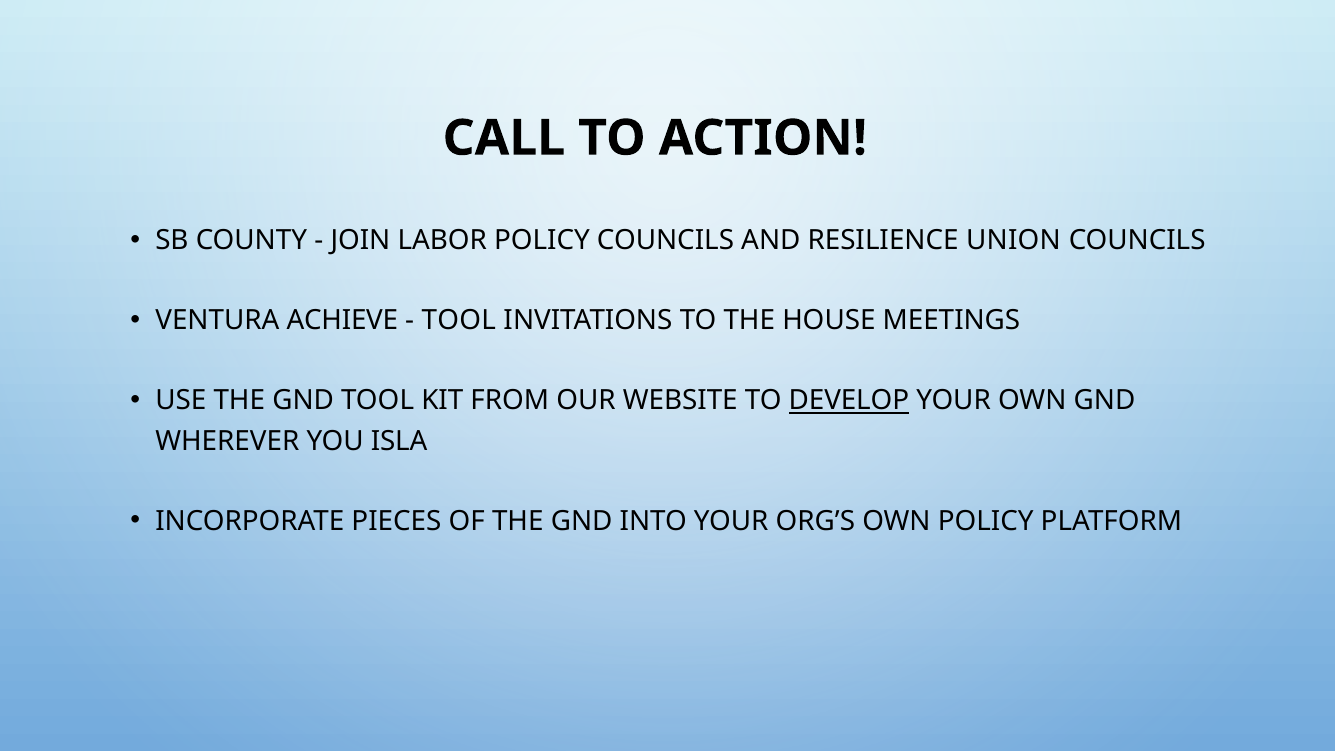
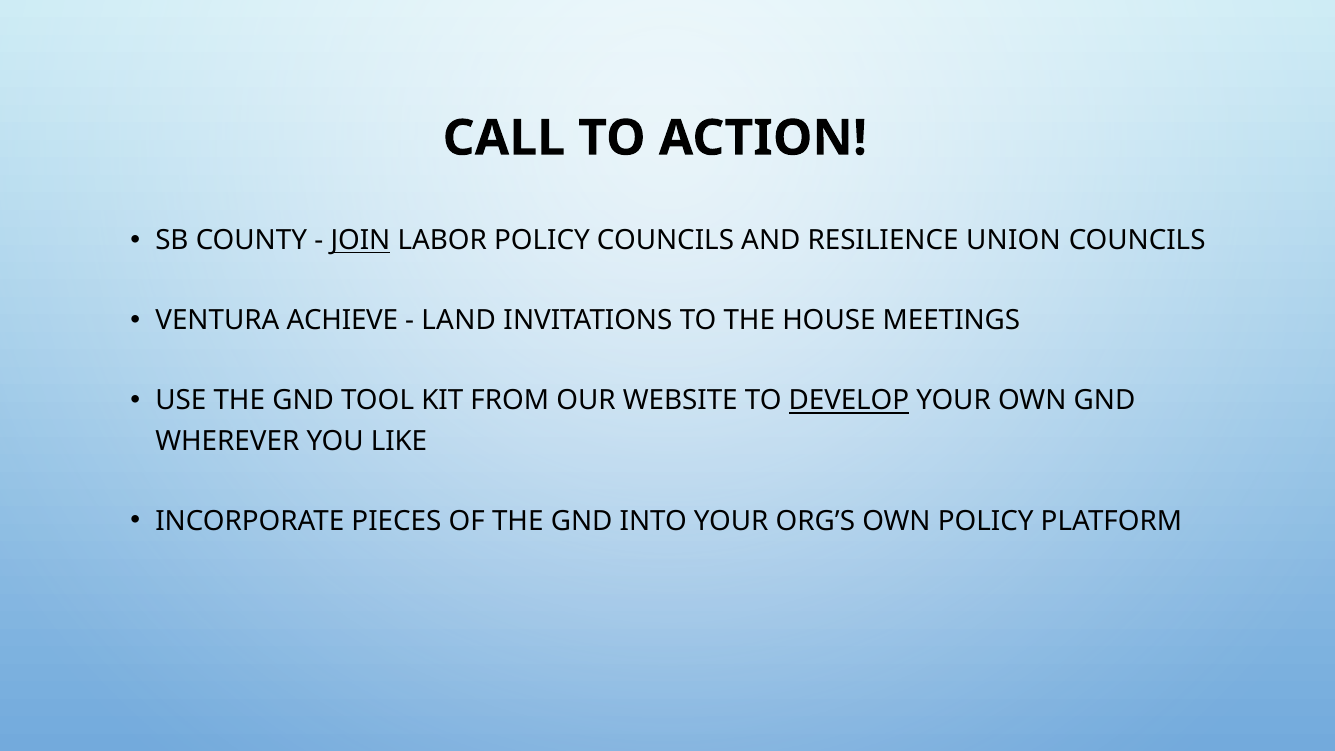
JOIN underline: none -> present
TOOL at (459, 321): TOOL -> LAND
ISLA: ISLA -> LIKE
